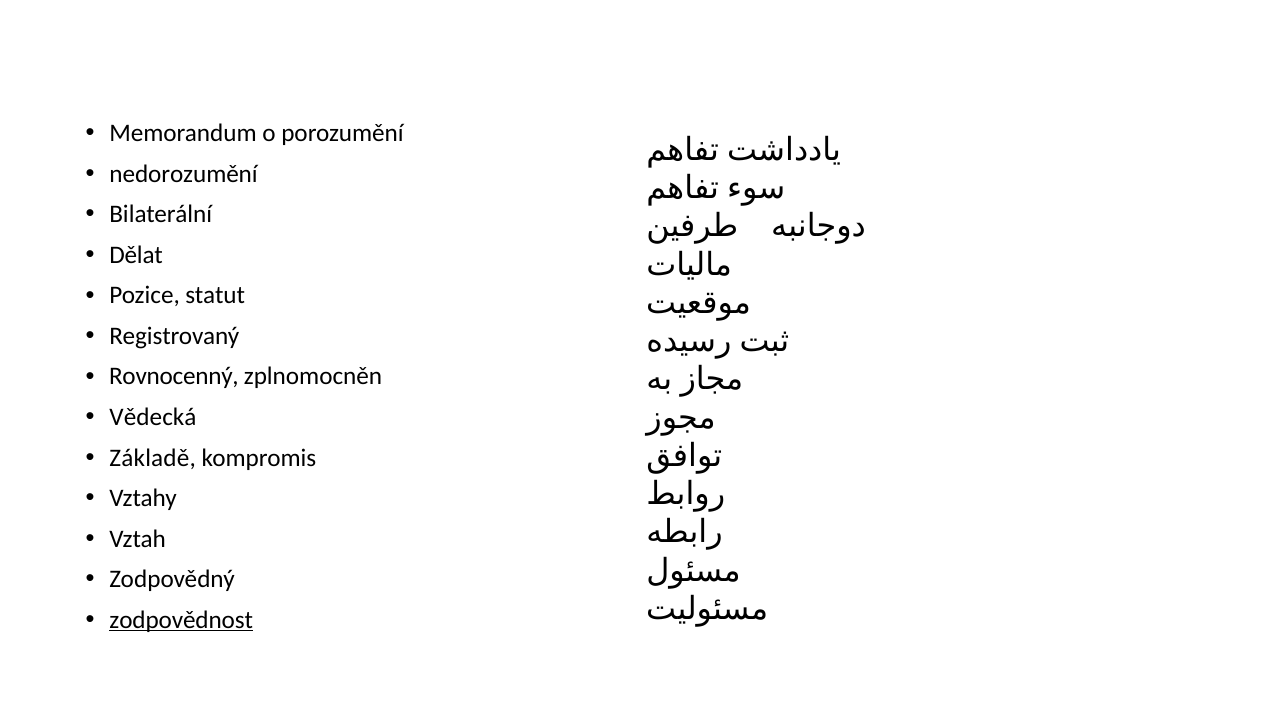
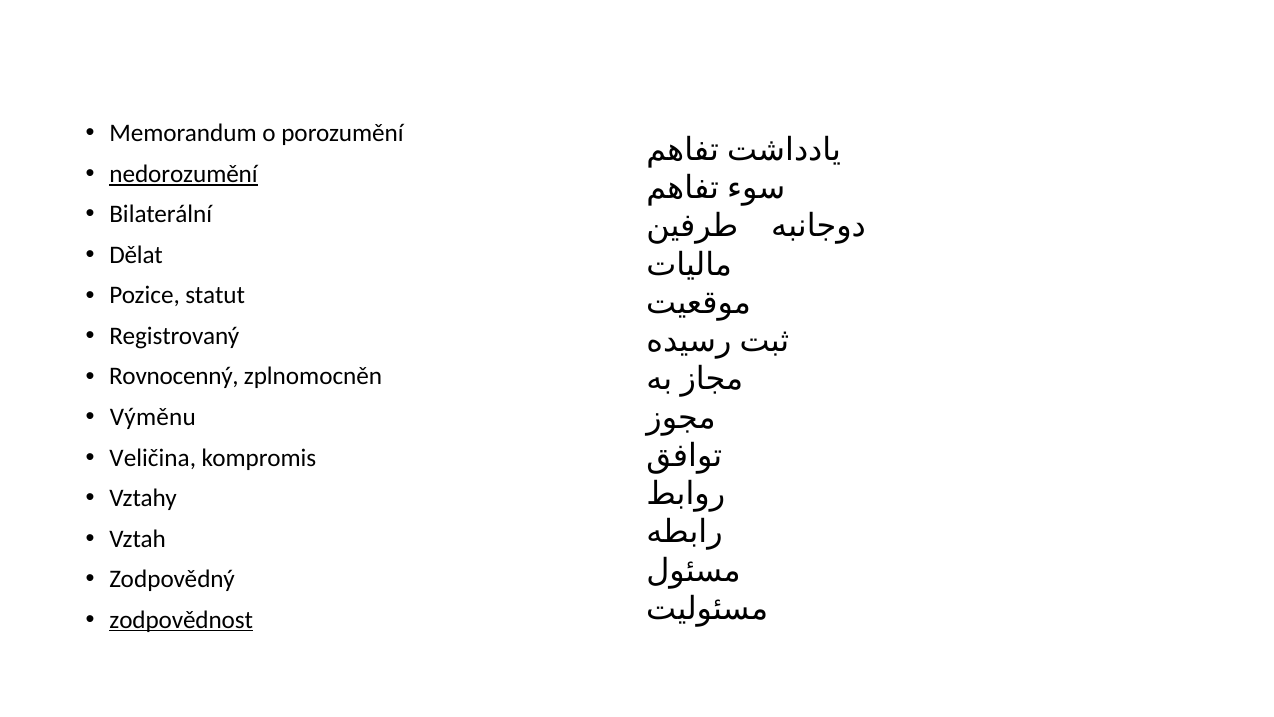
nedorozumění underline: none -> present
Vědecká: Vědecká -> Výměnu
Základě: Základě -> Veličina
